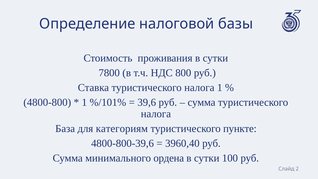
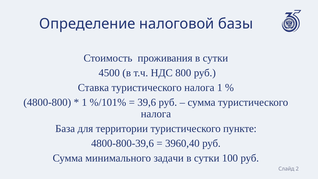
7800: 7800 -> 4500
категориям: категориям -> территории
ордена: ордена -> задачи
